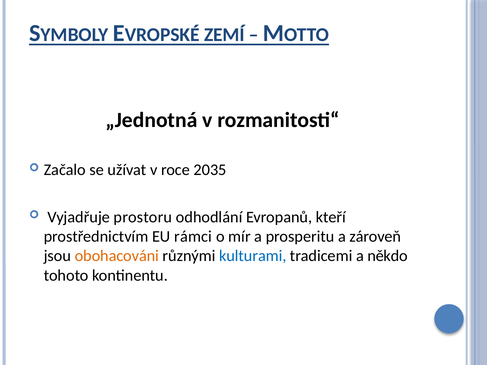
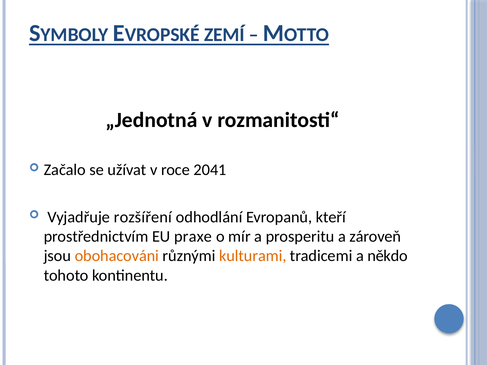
2035: 2035 -> 2041
prostoru: prostoru -> rozšíření
rámci: rámci -> praxe
kulturami colour: blue -> orange
